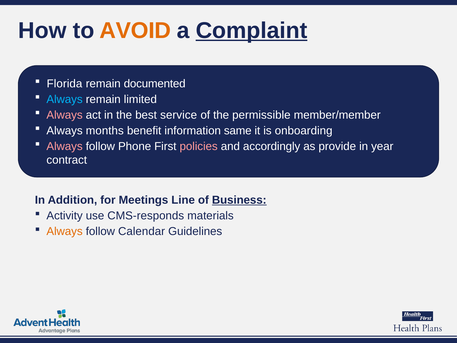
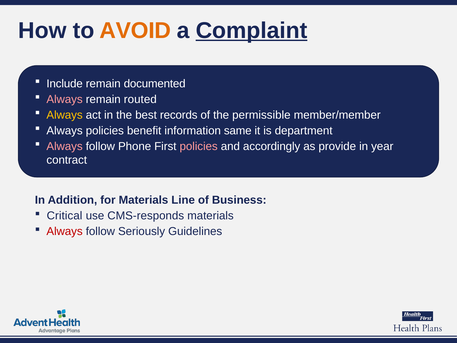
Florida: Florida -> Include
Always at (65, 99) colour: light blue -> pink
limited: limited -> routed
Always at (65, 115) colour: pink -> yellow
service: service -> records
Always months: months -> policies
onboarding: onboarding -> department
for Meetings: Meetings -> Materials
Business underline: present -> none
Activity: Activity -> Critical
Always at (65, 231) colour: orange -> red
Calendar: Calendar -> Seriously
